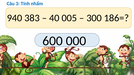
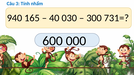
383: 383 -> 165
005: 005 -> 030
186=: 186= -> 731=
